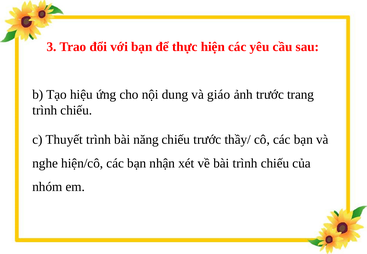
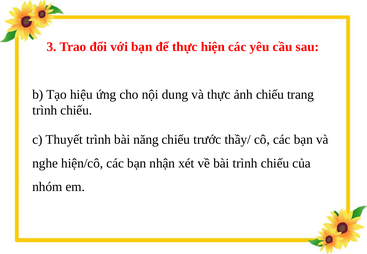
và giáo: giáo -> thực
ảnh trước: trước -> chiếu
